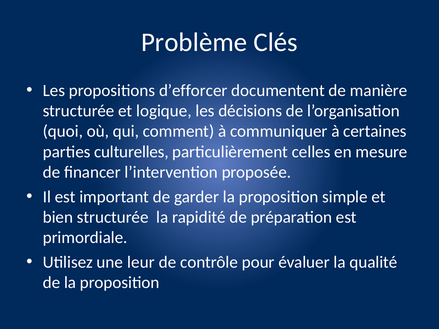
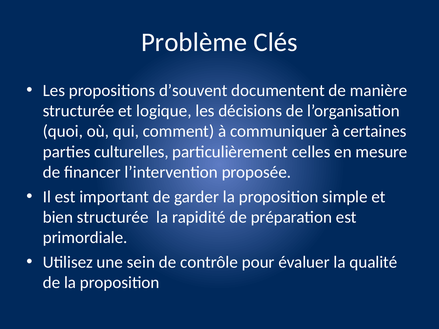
d’efforcer: d’efforcer -> d’souvent
leur: leur -> sein
